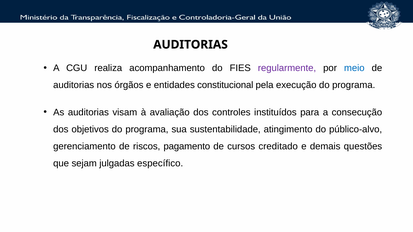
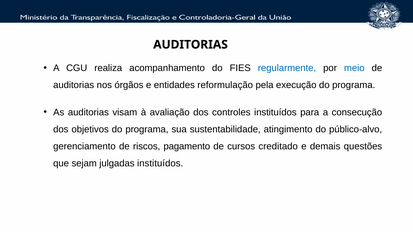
regularmente colour: purple -> blue
constitucional: constitucional -> reformulação
julgadas específico: específico -> instituídos
